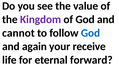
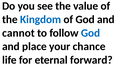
Kingdom colour: purple -> blue
again: again -> place
receive: receive -> chance
